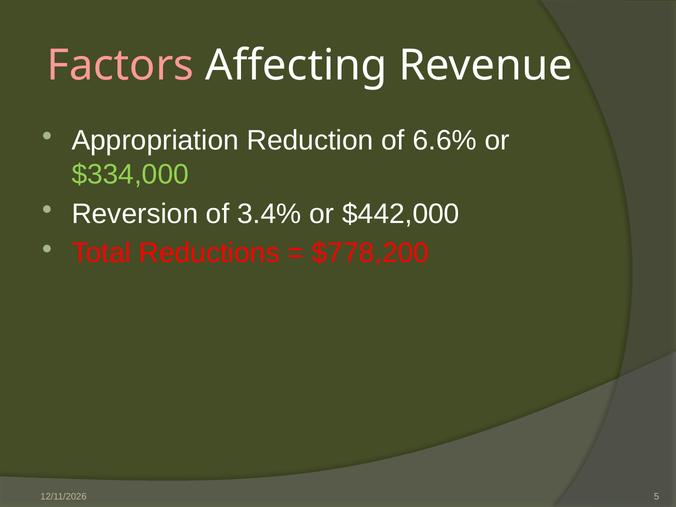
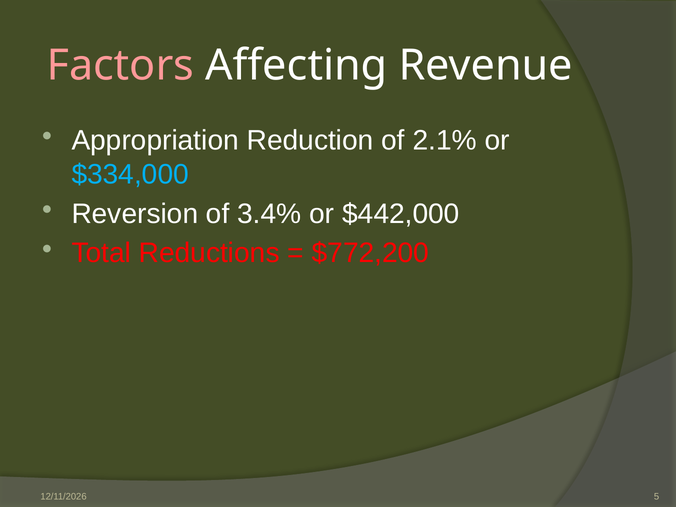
6.6%: 6.6% -> 2.1%
$334,000 colour: light green -> light blue
$778,200: $778,200 -> $772,200
